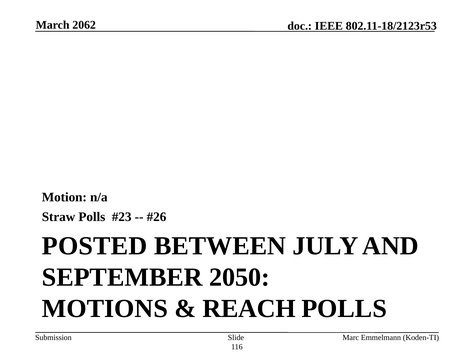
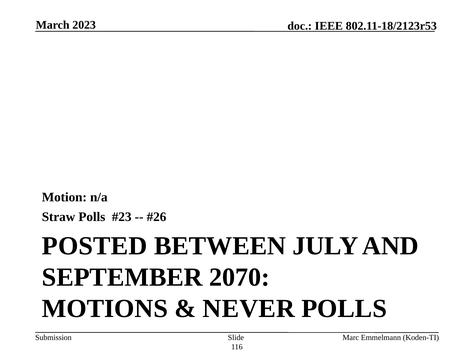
2062: 2062 -> 2023
2050: 2050 -> 2070
REACH: REACH -> NEVER
